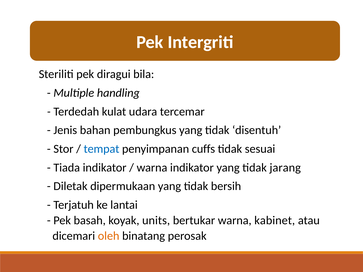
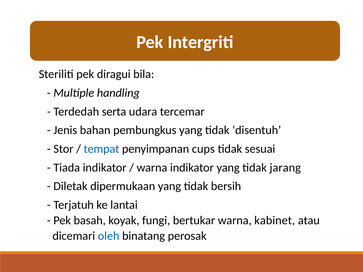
kulat: kulat -> serta
cuffs: cuffs -> cups
units: units -> fungi
oleh colour: orange -> blue
